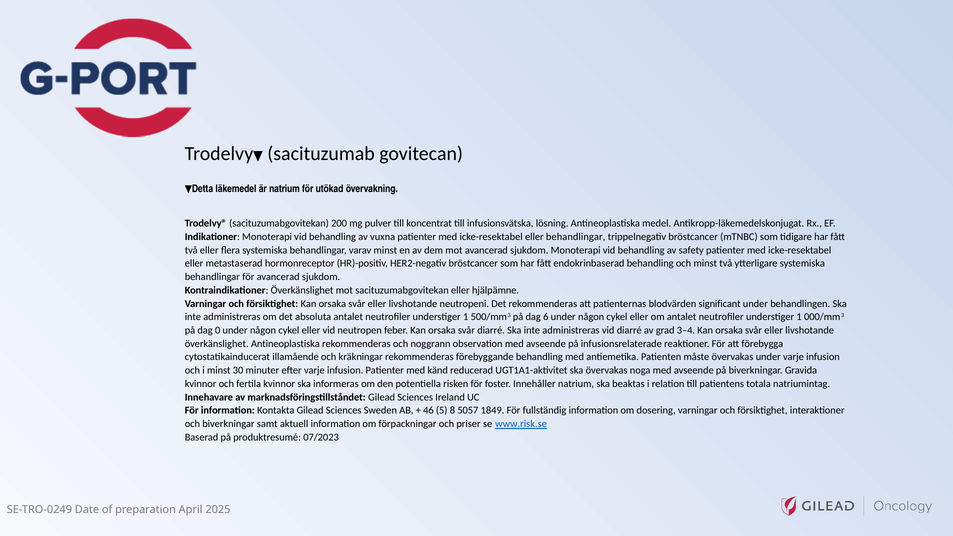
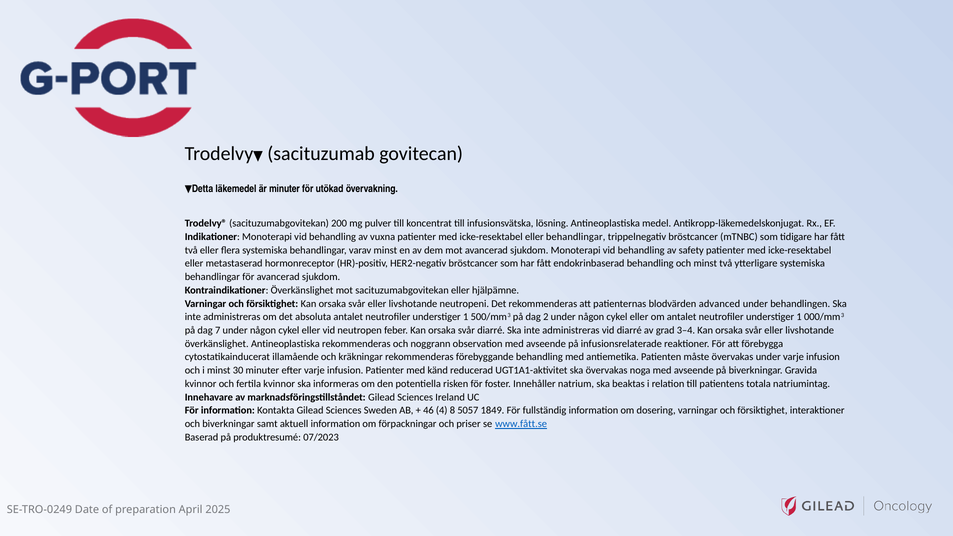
är natrium: natrium -> minuter
significant: significant -> advanced
6: 6 -> 2
0: 0 -> 7
5: 5 -> 4
www.risk.se: www.risk.se -> www.fått.se
